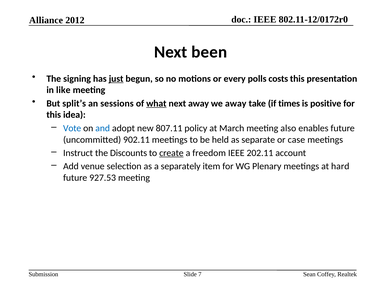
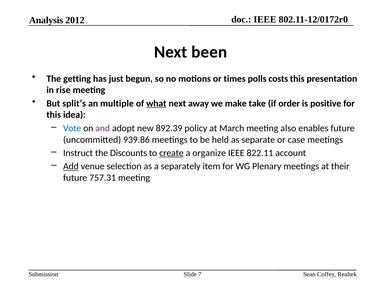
Alliance: Alliance -> Analysis
signing: signing -> getting
just underline: present -> none
every: every -> times
like: like -> rise
sessions: sessions -> multiple
we away: away -> make
times: times -> order
and colour: blue -> purple
807.11: 807.11 -> 892.39
902.11: 902.11 -> 939.86
freedom: freedom -> organize
202.11: 202.11 -> 822.11
Add underline: none -> present
hard: hard -> their
927.53: 927.53 -> 757.31
